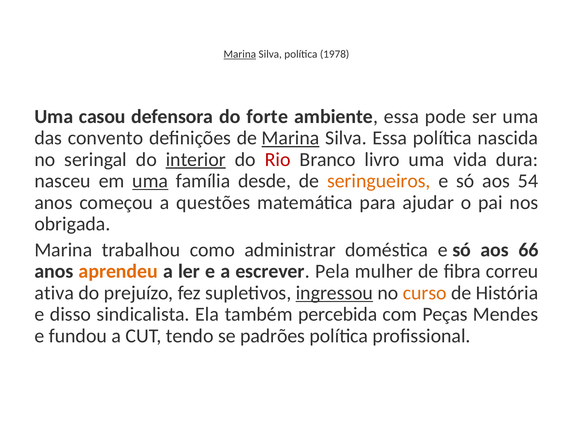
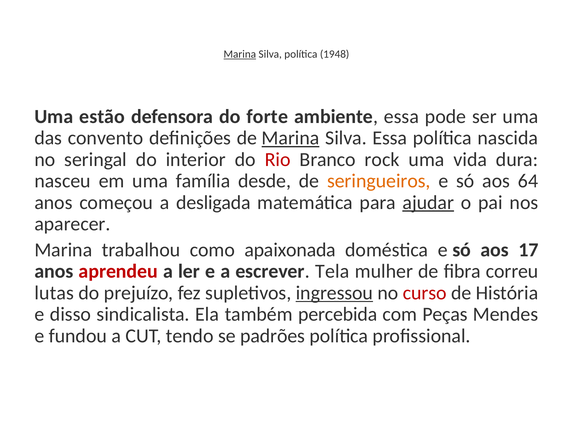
1978: 1978 -> 1948
casou: casou -> estão
interior underline: present -> none
livro: livro -> rock
uma at (150, 181) underline: present -> none
54: 54 -> 64
questões: questões -> desligada
ajudar underline: none -> present
obrigada: obrigada -> aparecer
administrar: administrar -> apaixonada
66: 66 -> 17
aprendeu colour: orange -> red
Pela: Pela -> Tela
ativa: ativa -> lutas
curso colour: orange -> red
